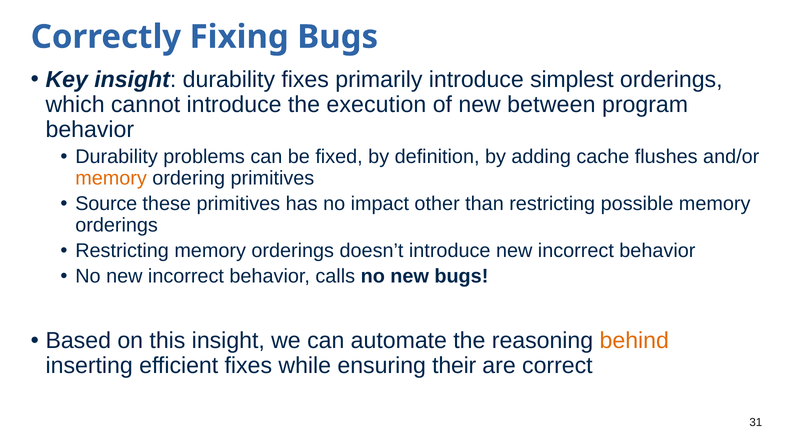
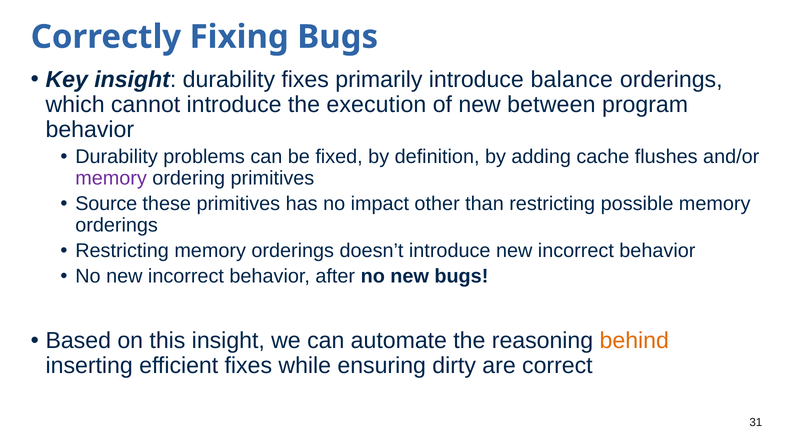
simplest: simplest -> balance
memory at (111, 178) colour: orange -> purple
calls: calls -> after
their: their -> dirty
